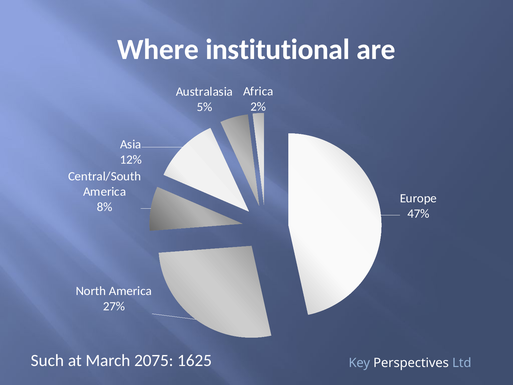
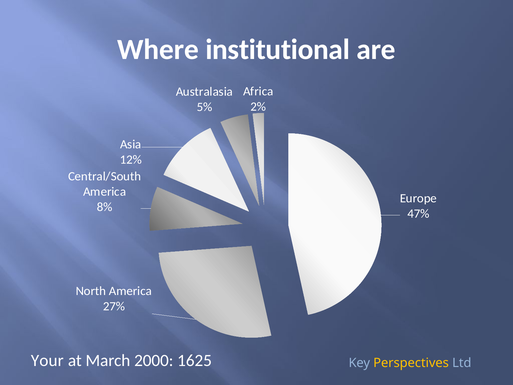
Such: Such -> Your
2075: 2075 -> 2000
Perspectives colour: white -> yellow
